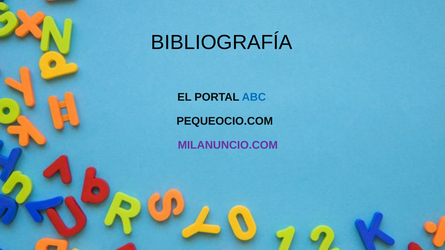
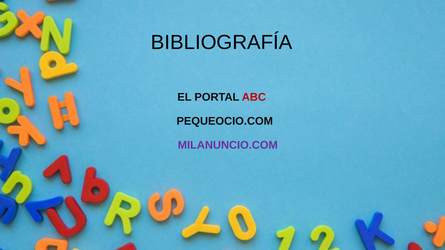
ABC colour: blue -> red
